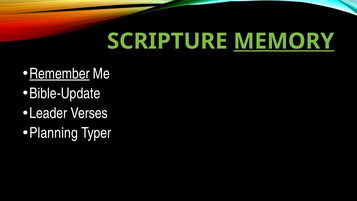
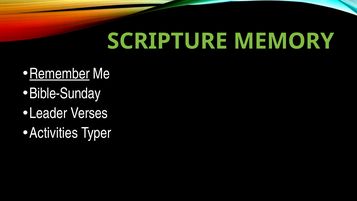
MEMORY underline: present -> none
Bible-Update: Bible-Update -> Bible-Sunday
Planning: Planning -> Activities
